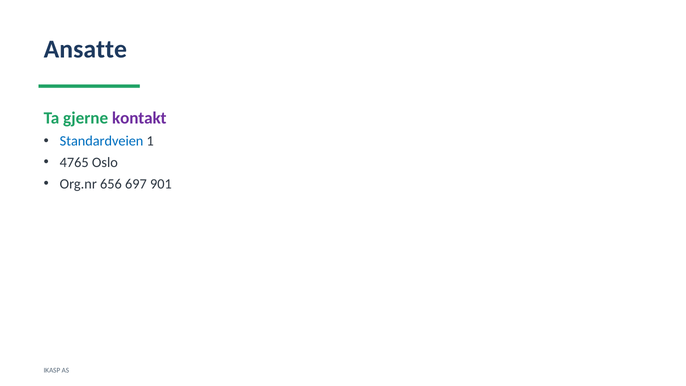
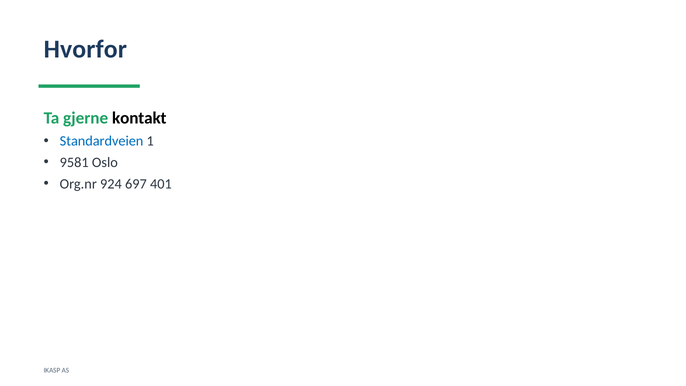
Ansatte: Ansatte -> Hvorfor
kontakt colour: purple -> black
4765: 4765 -> 9581
656: 656 -> 924
901: 901 -> 401
